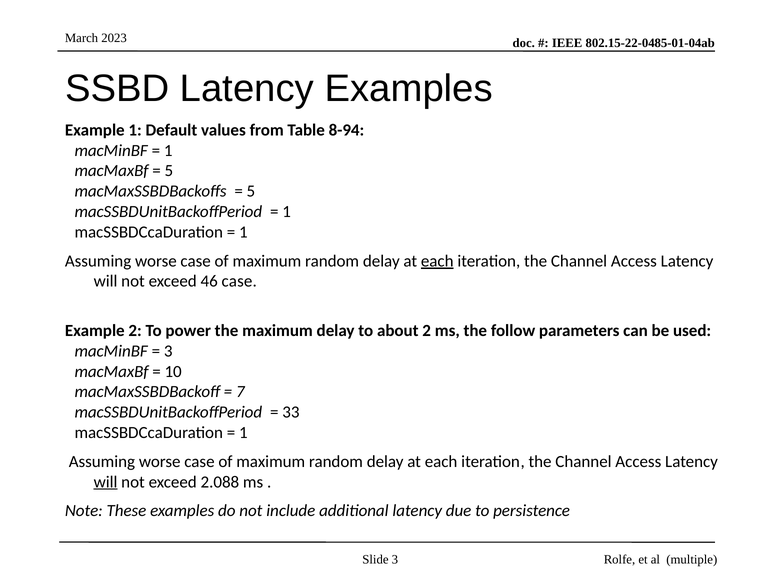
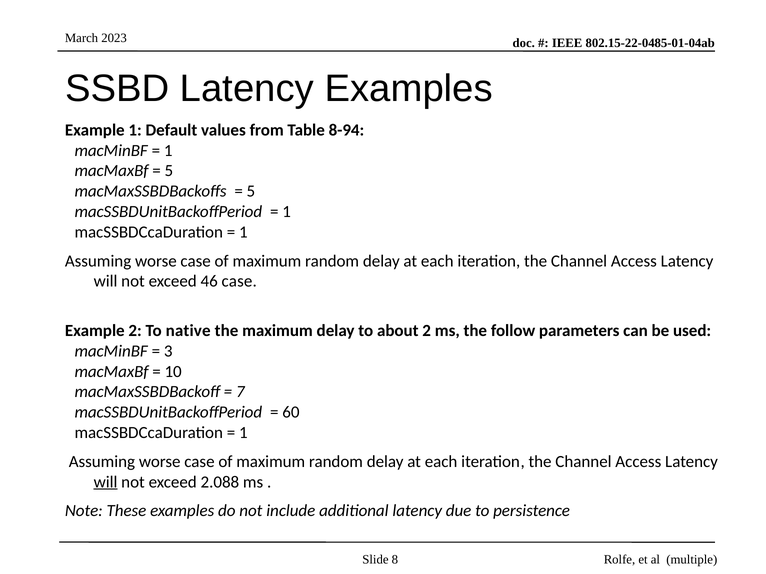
each at (437, 261) underline: present -> none
power: power -> native
33: 33 -> 60
Slide 3: 3 -> 8
